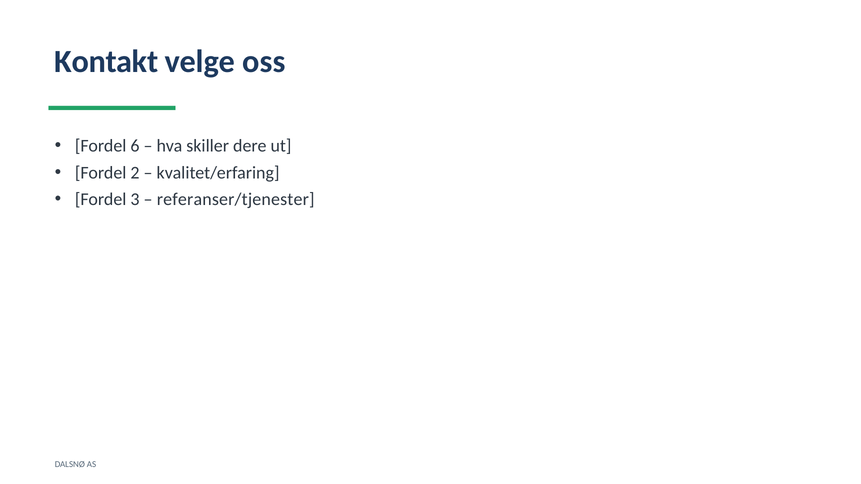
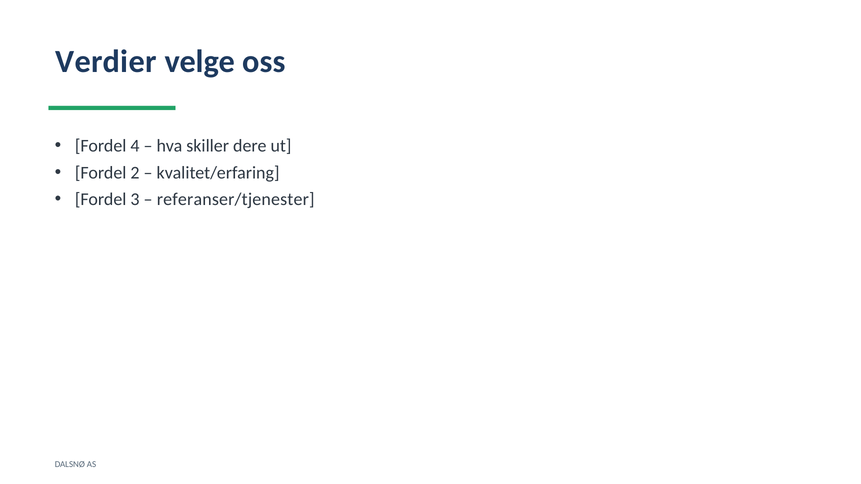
Kontakt: Kontakt -> Verdier
6: 6 -> 4
